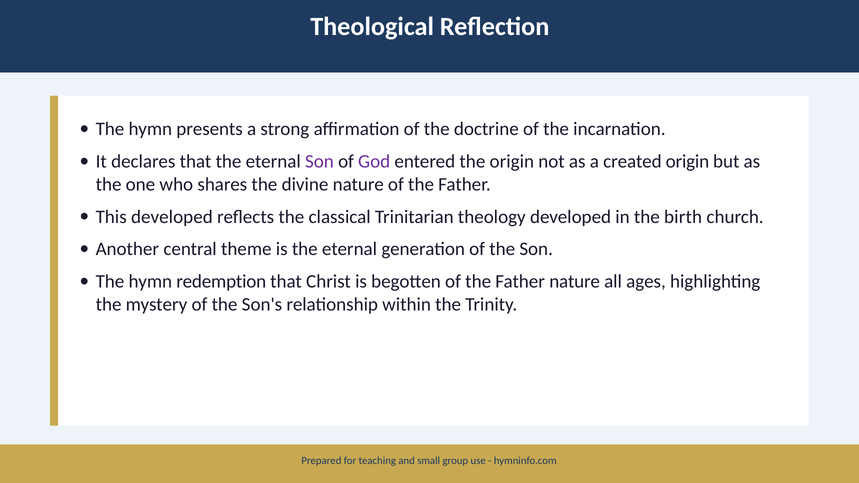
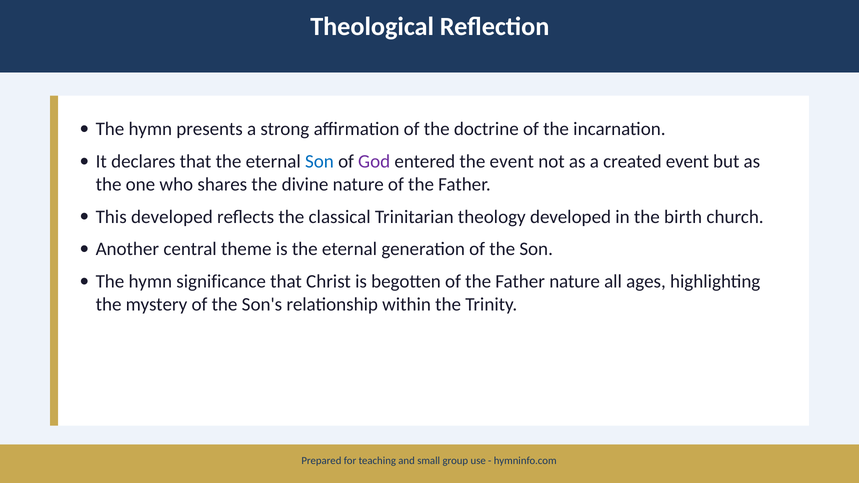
Son at (319, 162) colour: purple -> blue
the origin: origin -> event
created origin: origin -> event
redemption: redemption -> significance
